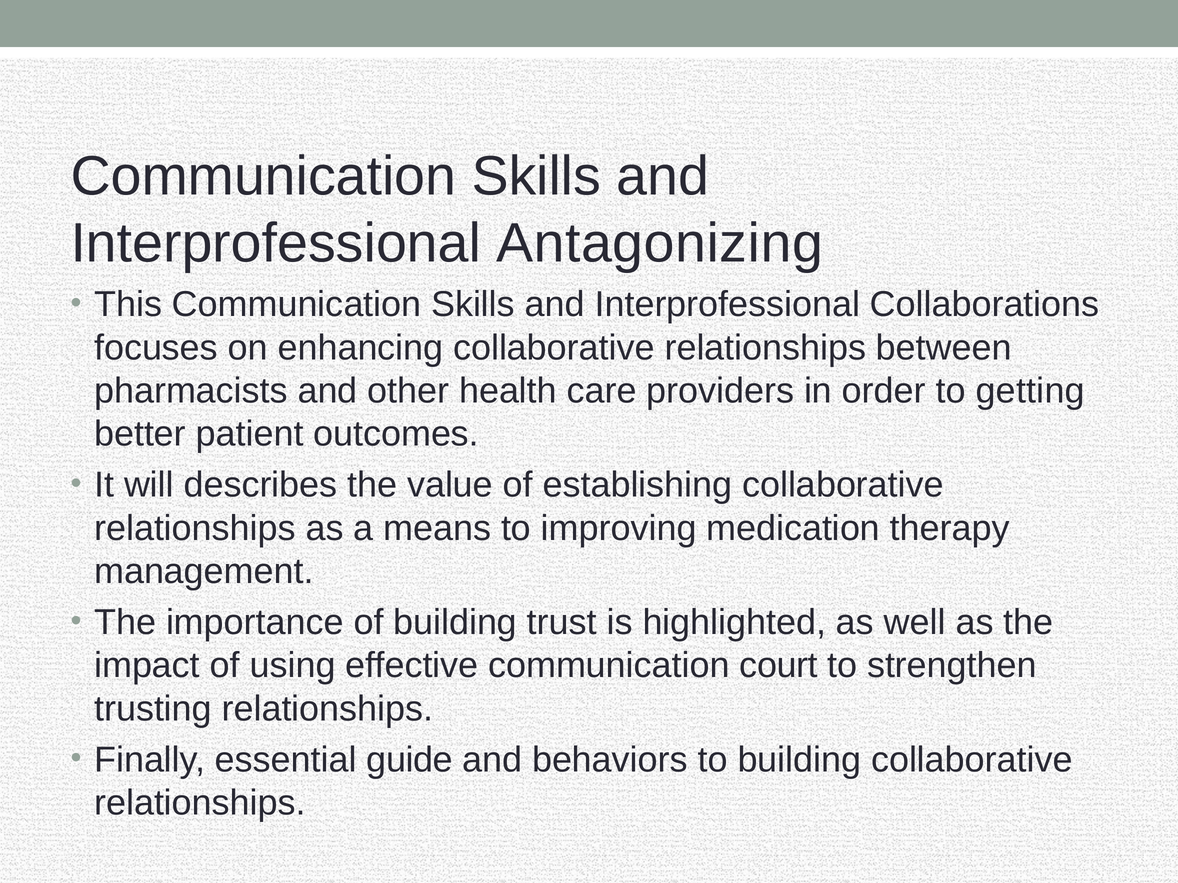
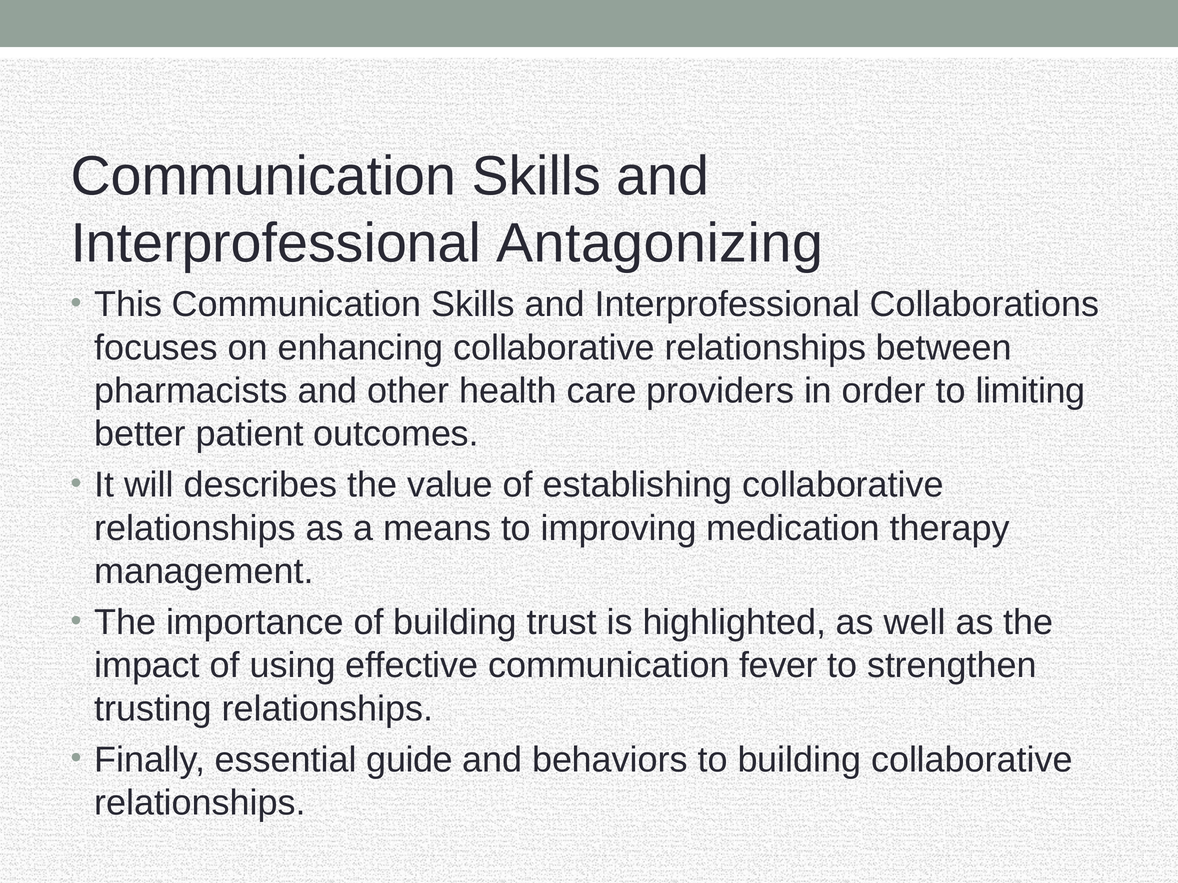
getting: getting -> limiting
court: court -> fever
